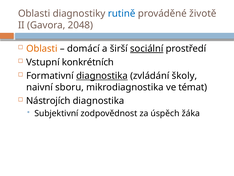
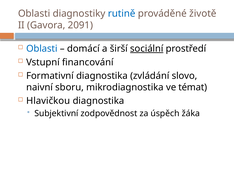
2048: 2048 -> 2091
Oblasti at (42, 48) colour: orange -> blue
konkrétních: konkrétních -> financování
diagnostika at (102, 76) underline: present -> none
školy: školy -> slovo
Nástrojích: Nástrojích -> Hlavičkou
